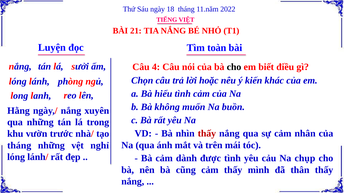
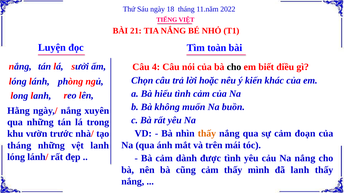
thấy at (207, 134) colour: red -> orange
nhân: nhân -> đoạn
vệt nghỉ: nghỉ -> lanh
Na chụp: chụp -> nắng
đã thân: thân -> lanh
